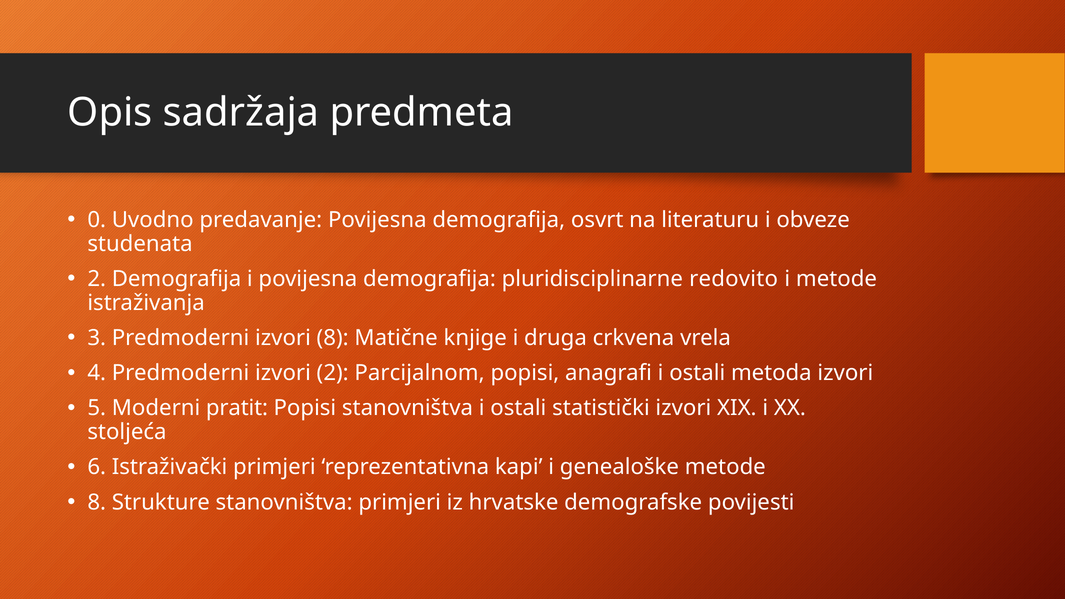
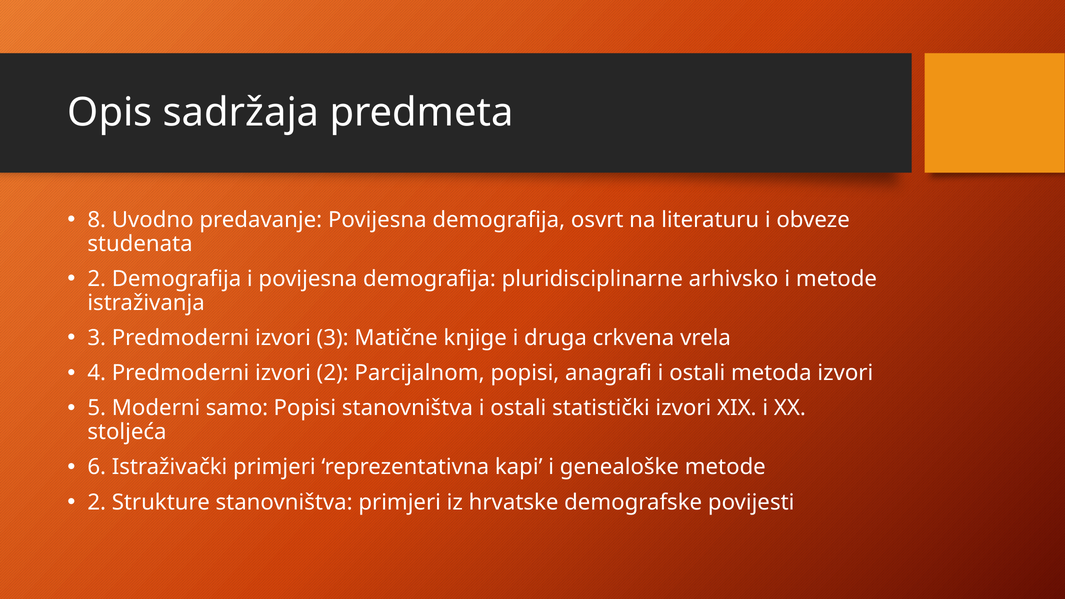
0: 0 -> 8
redovito: redovito -> arhivsko
izvori 8: 8 -> 3
pratit: pratit -> samo
8 at (97, 502): 8 -> 2
